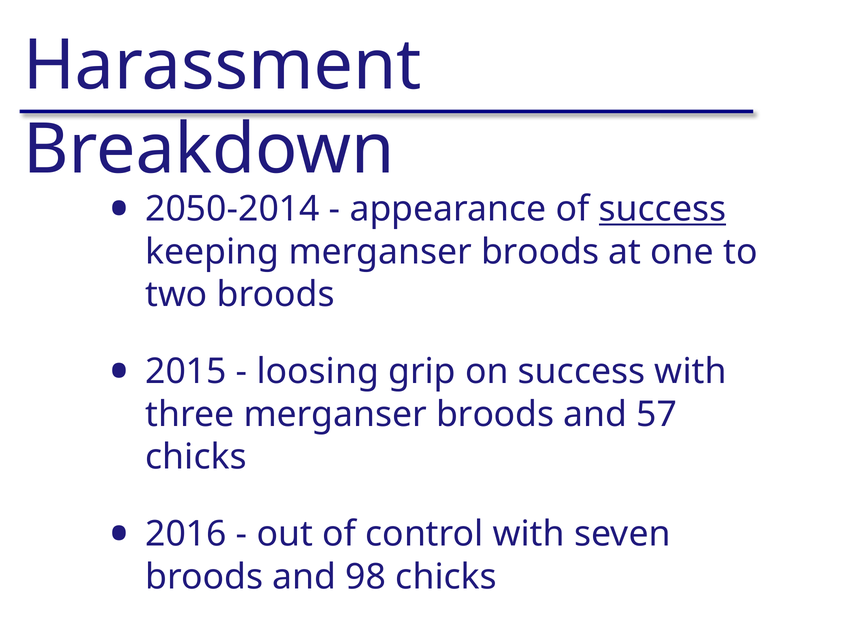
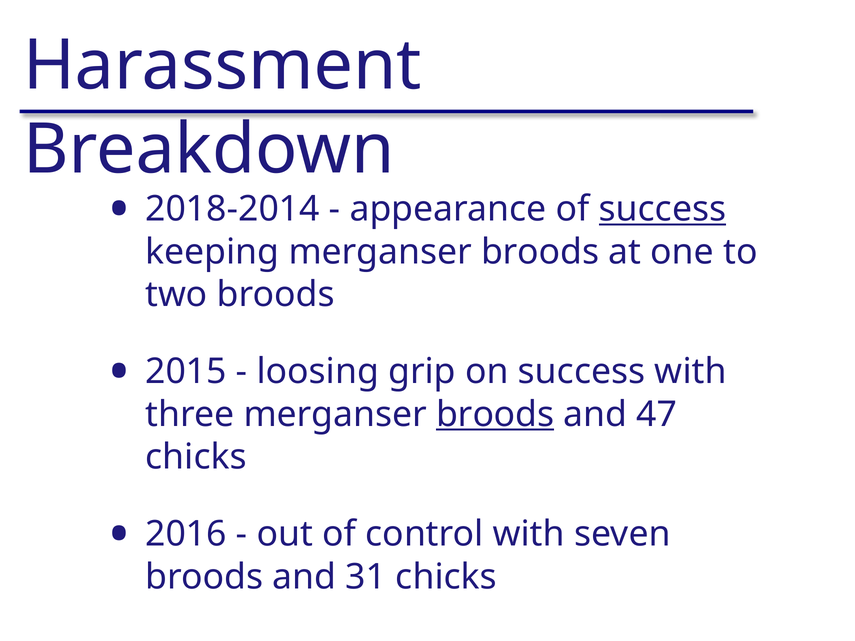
2050-2014: 2050-2014 -> 2018-2014
broods at (495, 414) underline: none -> present
57: 57 -> 47
98: 98 -> 31
